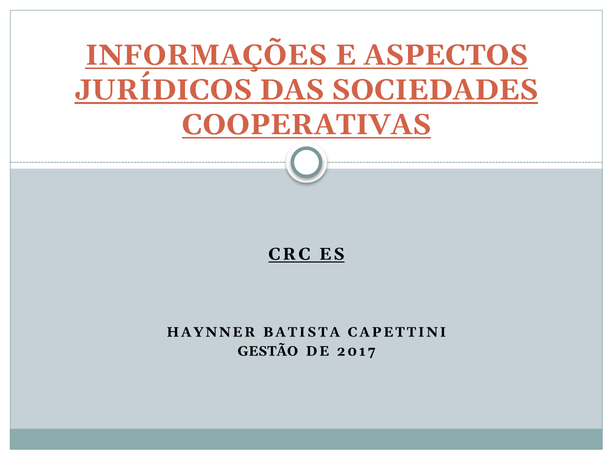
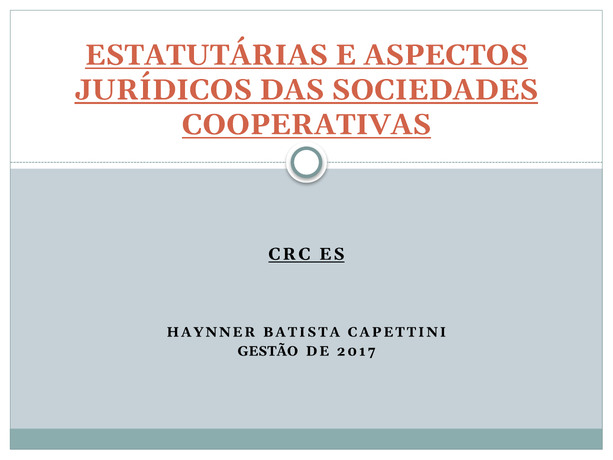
INFORMAÇÕES: INFORMAÇÕES -> ESTATUTÁRIAS
